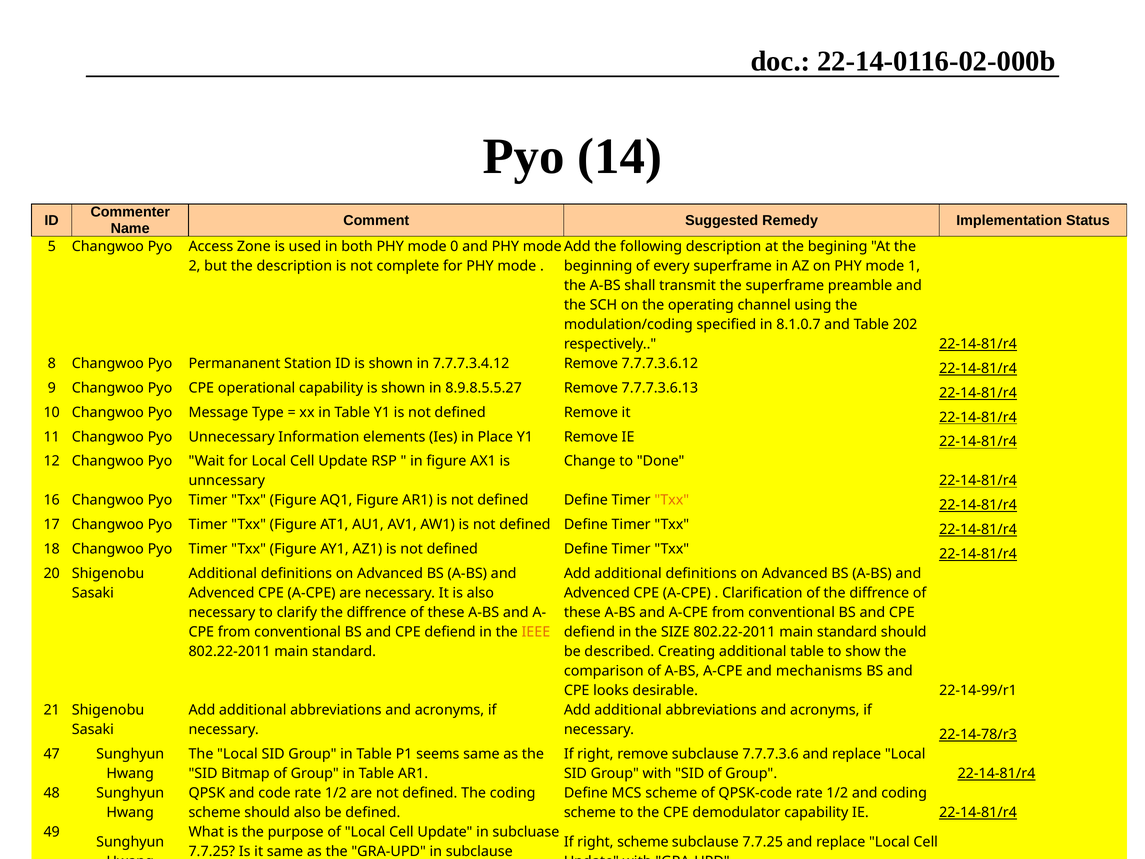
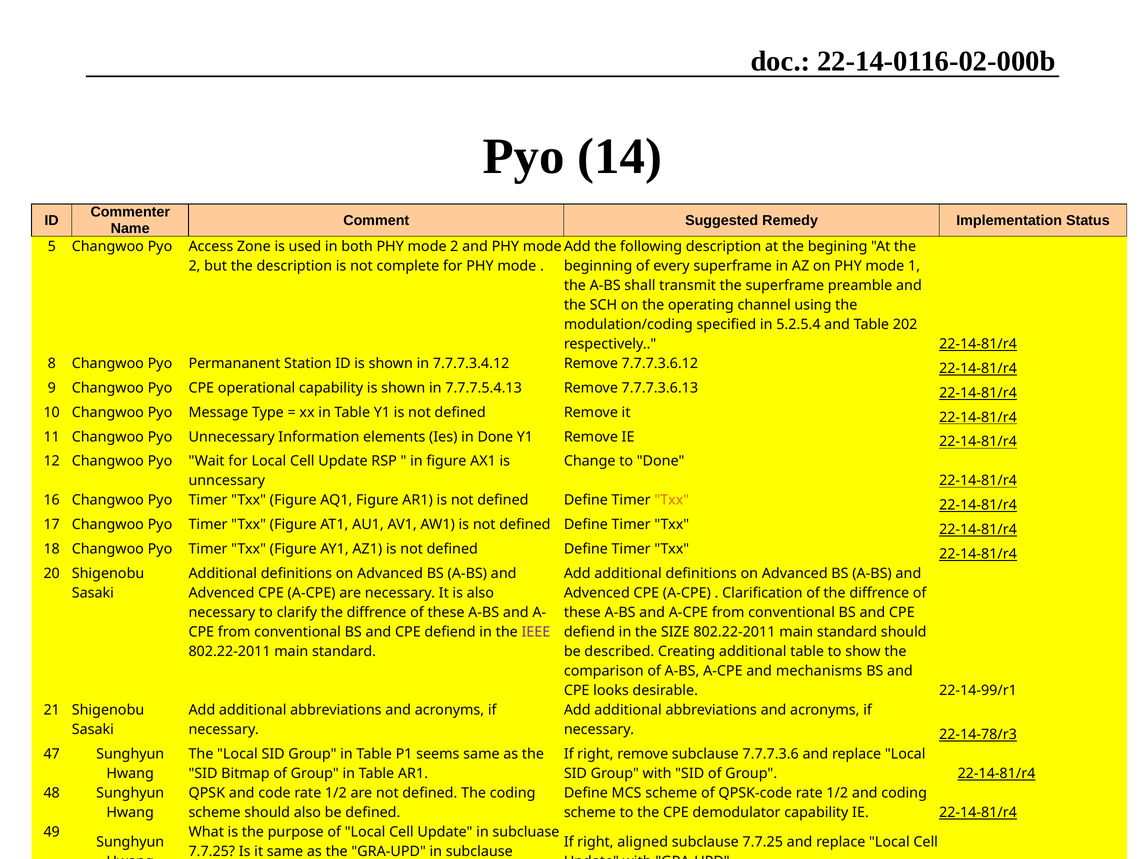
both PHY mode 0: 0 -> 2
8.1.0.7: 8.1.0.7 -> 5.2.5.4
8.9.8.5.5.27: 8.9.8.5.5.27 -> 7.7.7.5.4.13
in Place: Place -> Done
IEEE colour: orange -> purple
right scheme: scheme -> aligned
